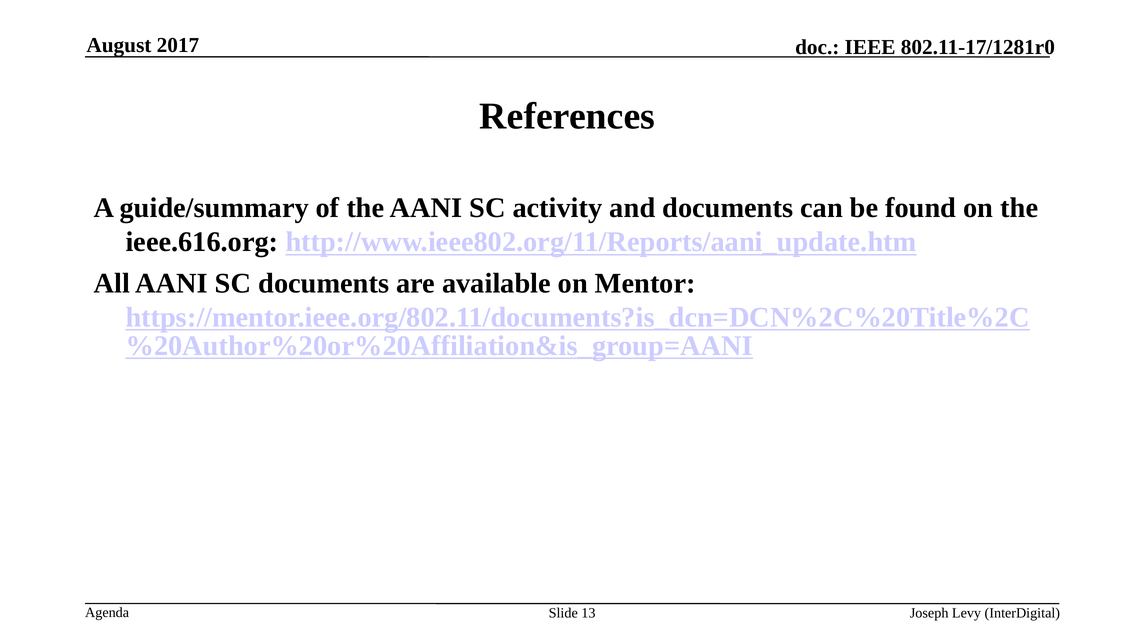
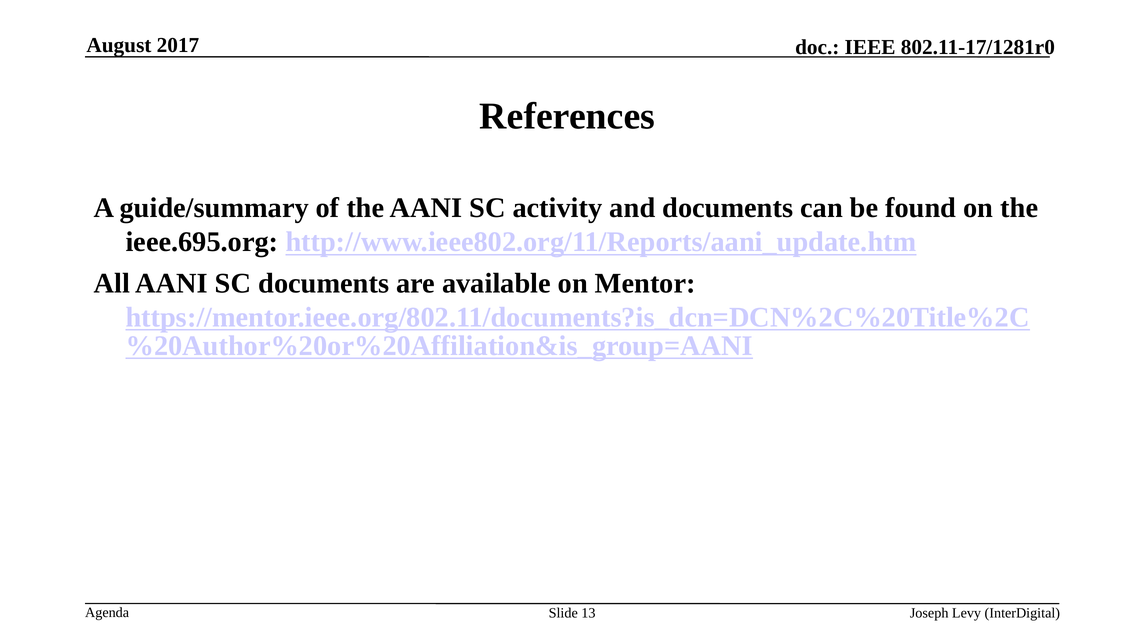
ieee.616.org: ieee.616.org -> ieee.695.org
